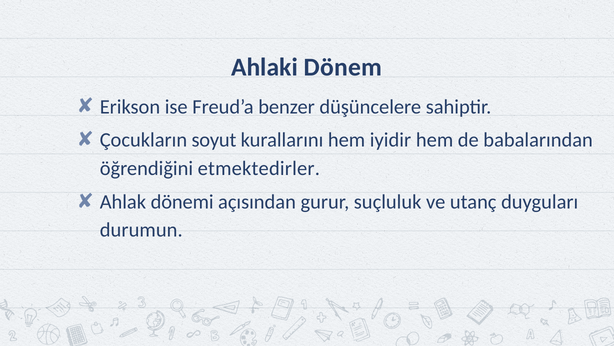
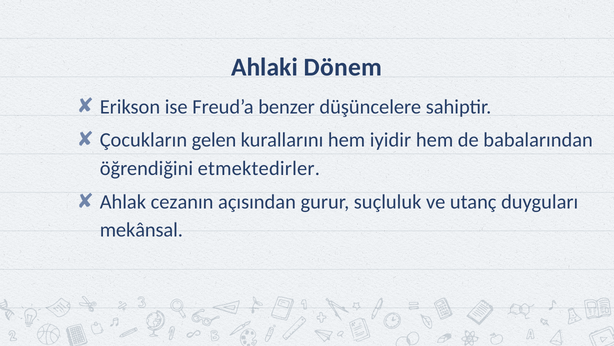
soyut: soyut -> gelen
dönemi: dönemi -> cezanın
durumun: durumun -> mekânsal
